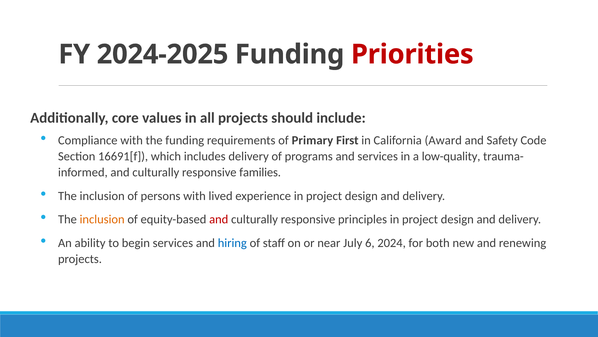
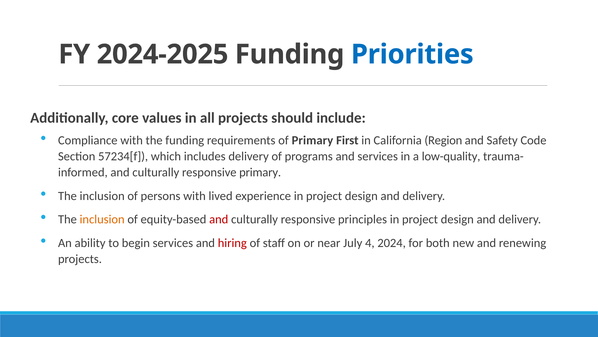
Priorities colour: red -> blue
Award: Award -> Region
16691[f: 16691[f -> 57234[f
responsive families: families -> primary
hiring colour: blue -> red
6: 6 -> 4
